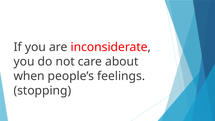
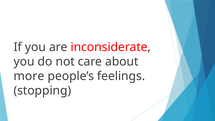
when: when -> more
